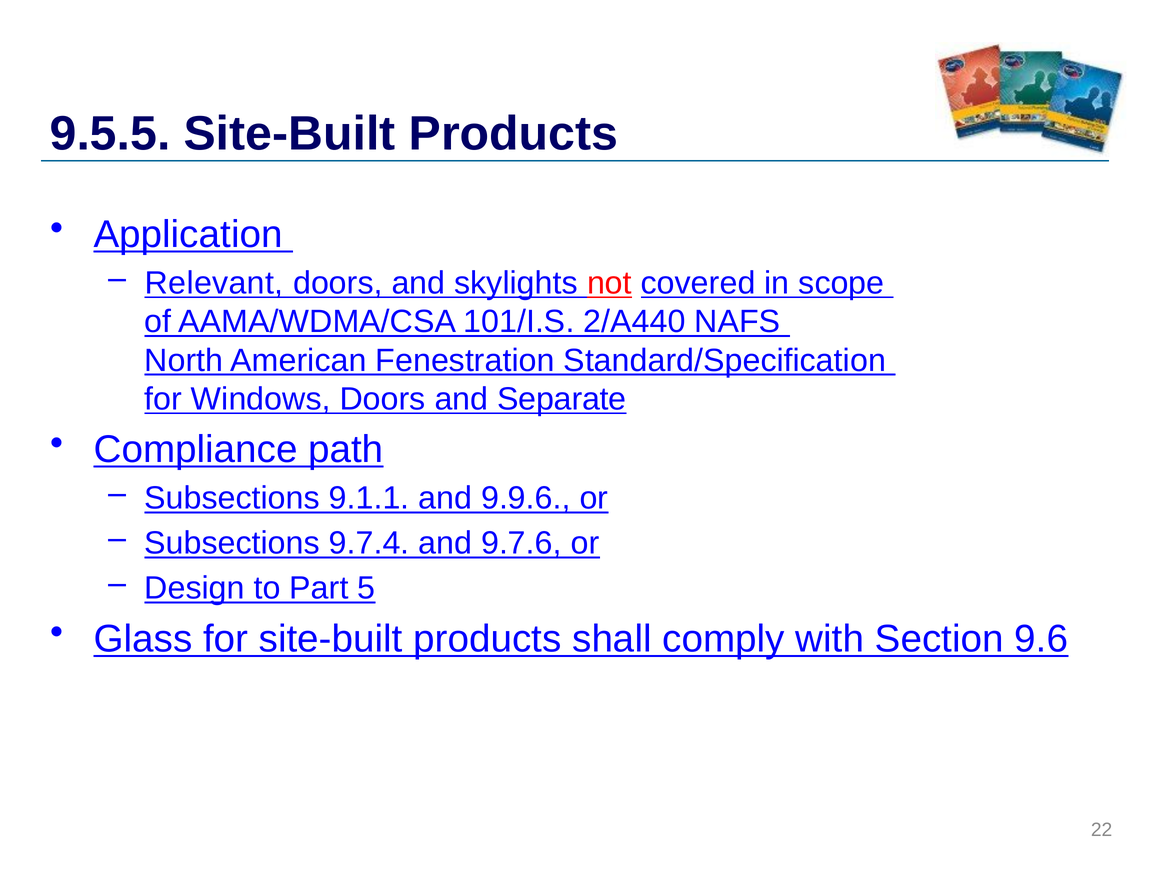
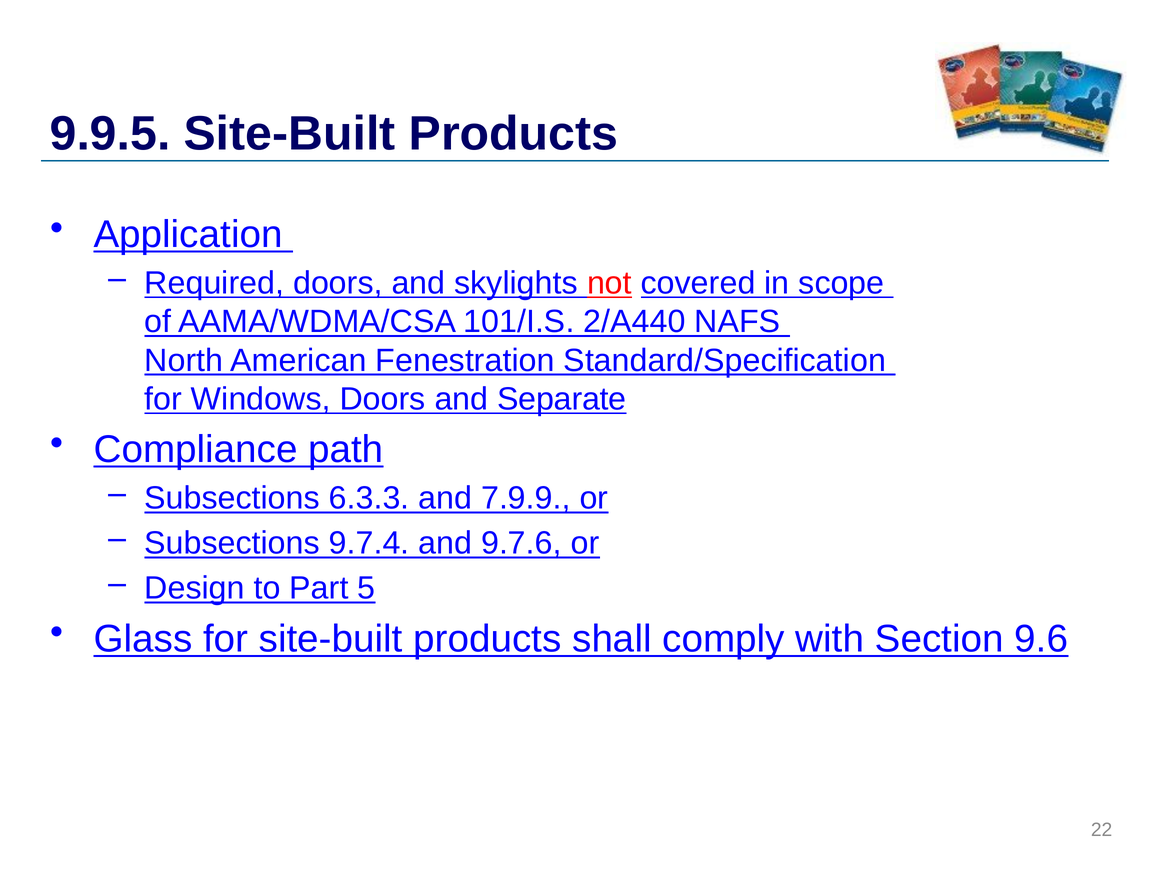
9.5.5: 9.5.5 -> 9.9.5
Relevant: Relevant -> Required
9.1.1: 9.1.1 -> 6.3.3
9.9.6: 9.9.6 -> 7.9.9
